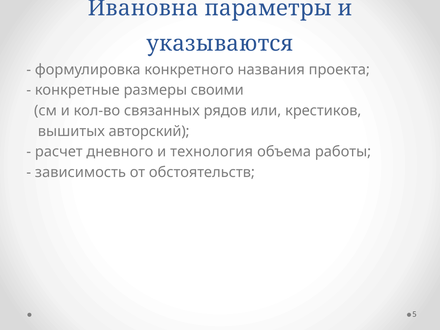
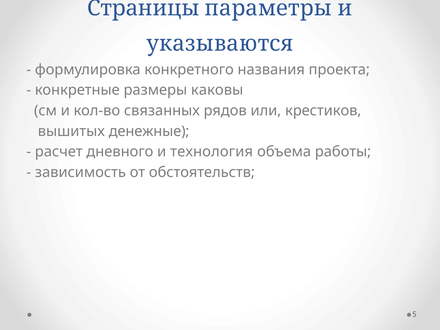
Ивановна: Ивановна -> Страницы
своими: своими -> каковы
авторский: авторский -> денежные
